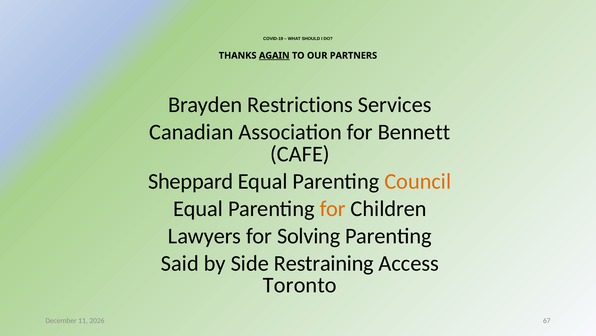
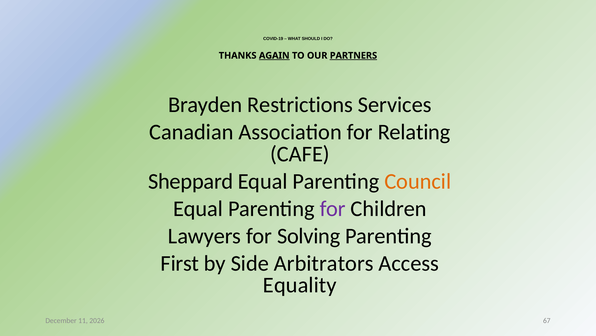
PARTNERS underline: none -> present
Bennett: Bennett -> Relating
for at (333, 208) colour: orange -> purple
Said: Said -> First
Restraining: Restraining -> Arbitrators
Toronto: Toronto -> Equality
